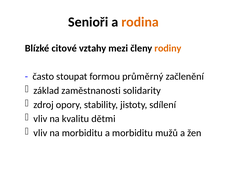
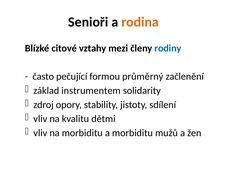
rodiny colour: orange -> blue
stoupat: stoupat -> pečující
zaměstnanosti: zaměstnanosti -> instrumentem
